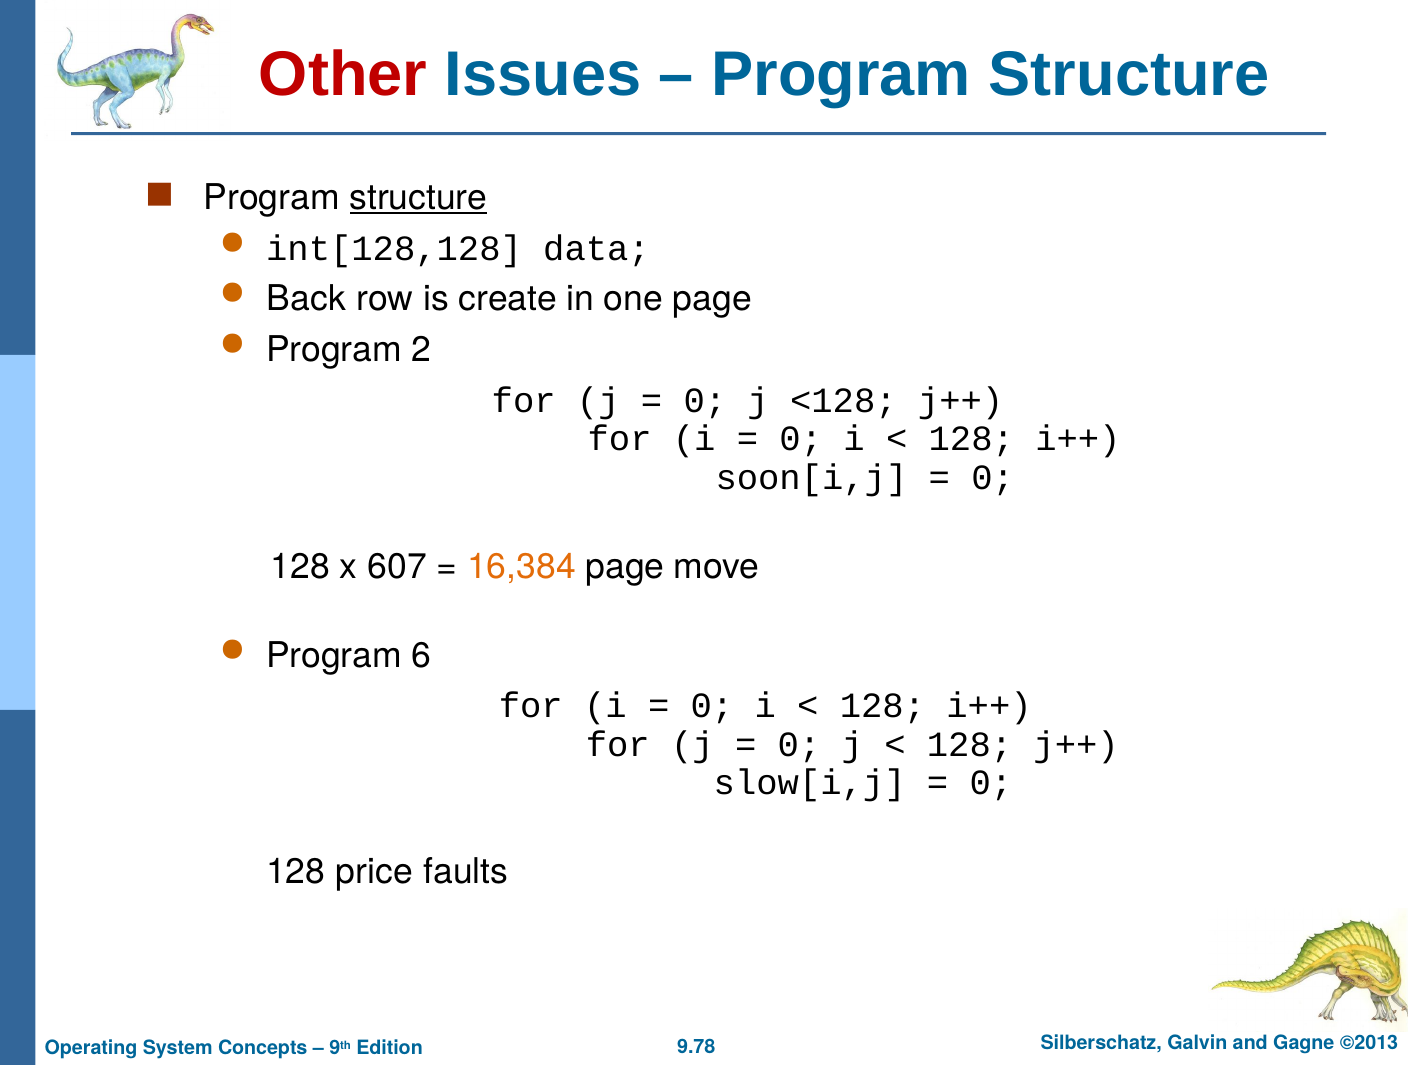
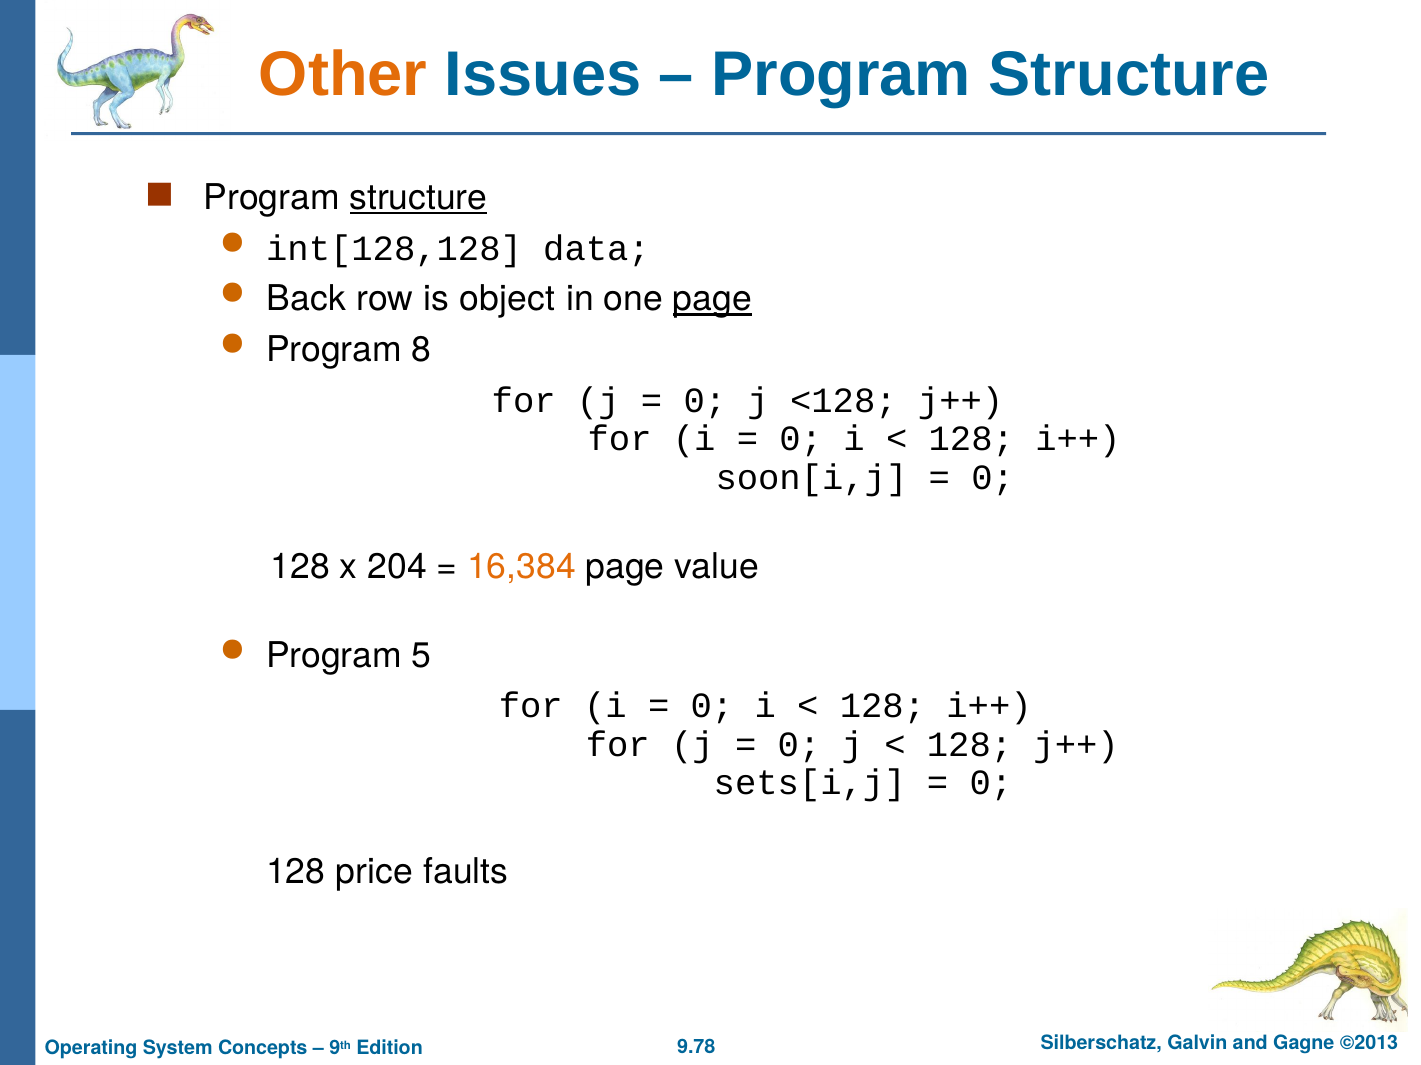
Other colour: red -> orange
create: create -> object
page at (712, 299) underline: none -> present
2: 2 -> 8
607: 607 -> 204
move: move -> value
6: 6 -> 5
slow[i,j: slow[i,j -> sets[i,j
